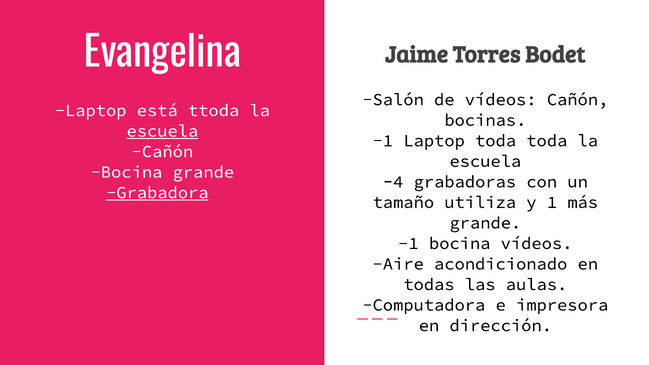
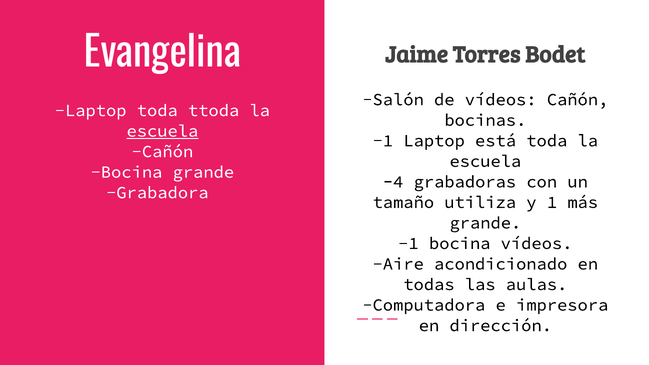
Laptop está: está -> toda
Laptop toda: toda -> está
Grabadora underline: present -> none
